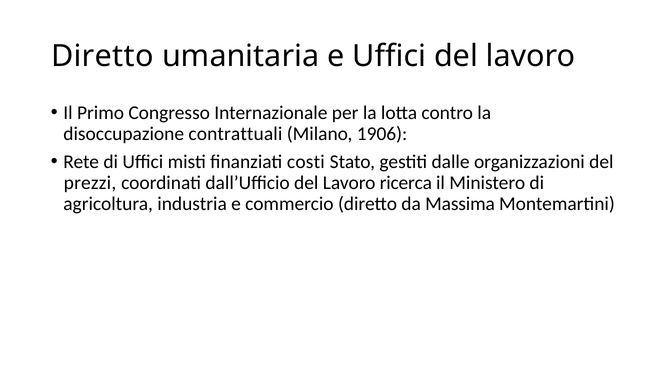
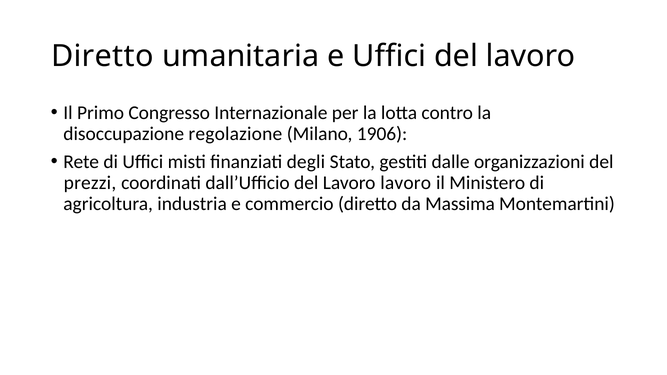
contrattuali: contrattuali -> regolazione
costi: costi -> degli
Lavoro ricerca: ricerca -> lavoro
